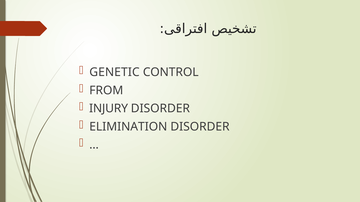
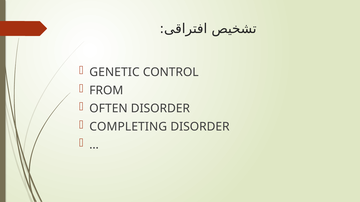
INJURY: INJURY -> OFTEN
ELIMINATION: ELIMINATION -> COMPLETING
